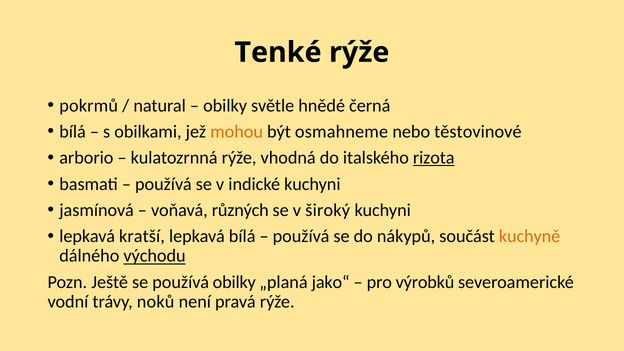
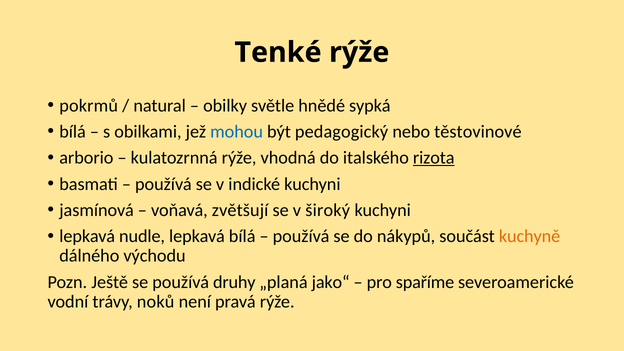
černá: černá -> sypká
mohou colour: orange -> blue
osmahneme: osmahneme -> pedagogický
různých: různých -> zvětšují
kratší: kratší -> nudle
východu underline: present -> none
používá obilky: obilky -> druhy
výrobků: výrobků -> spaříme
